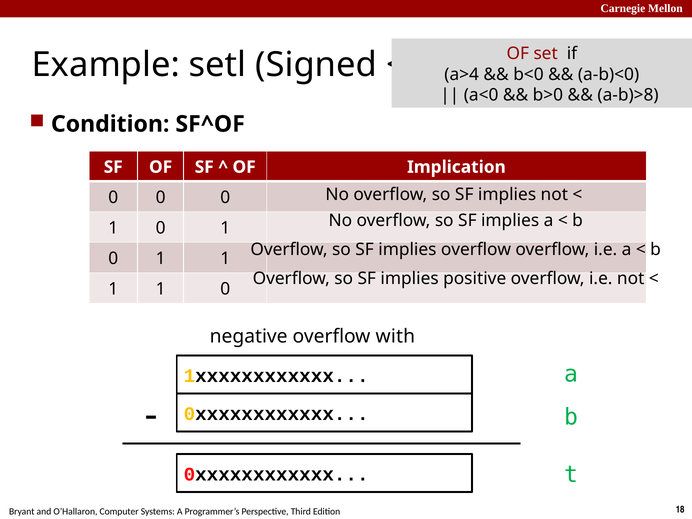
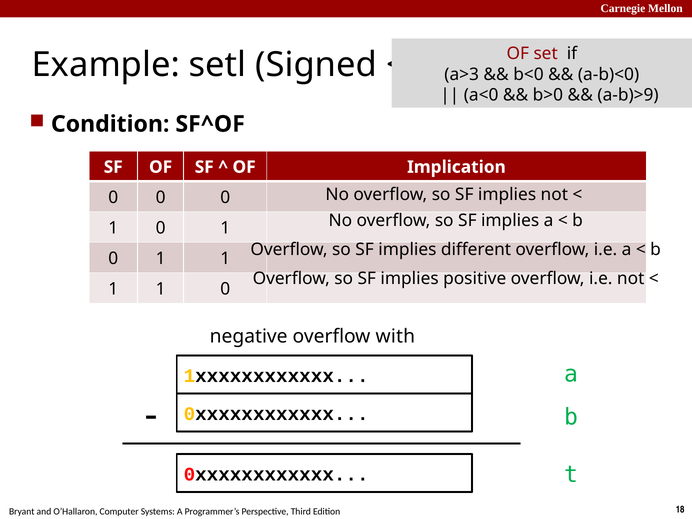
a>4: a>4 -> a>3
a-b)>8: a-b)>8 -> a-b)>9
implies overflow: overflow -> different
